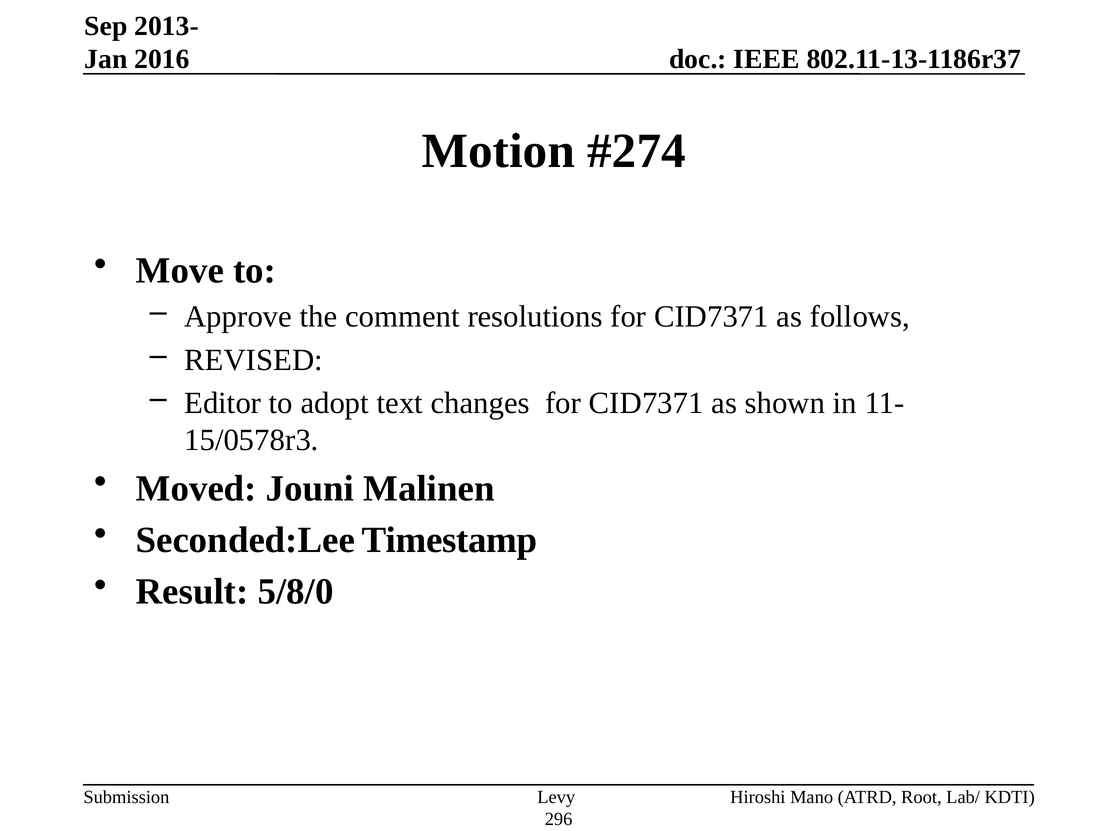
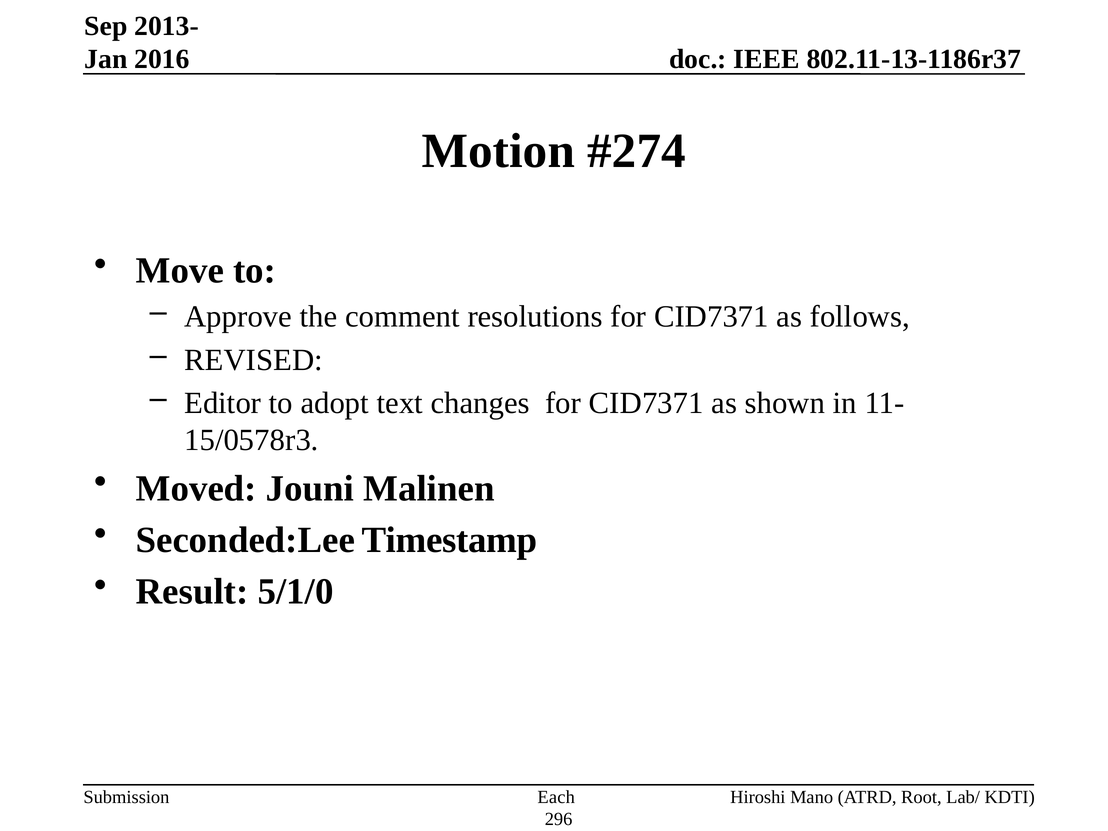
5/8/0: 5/8/0 -> 5/1/0
Levy: Levy -> Each
